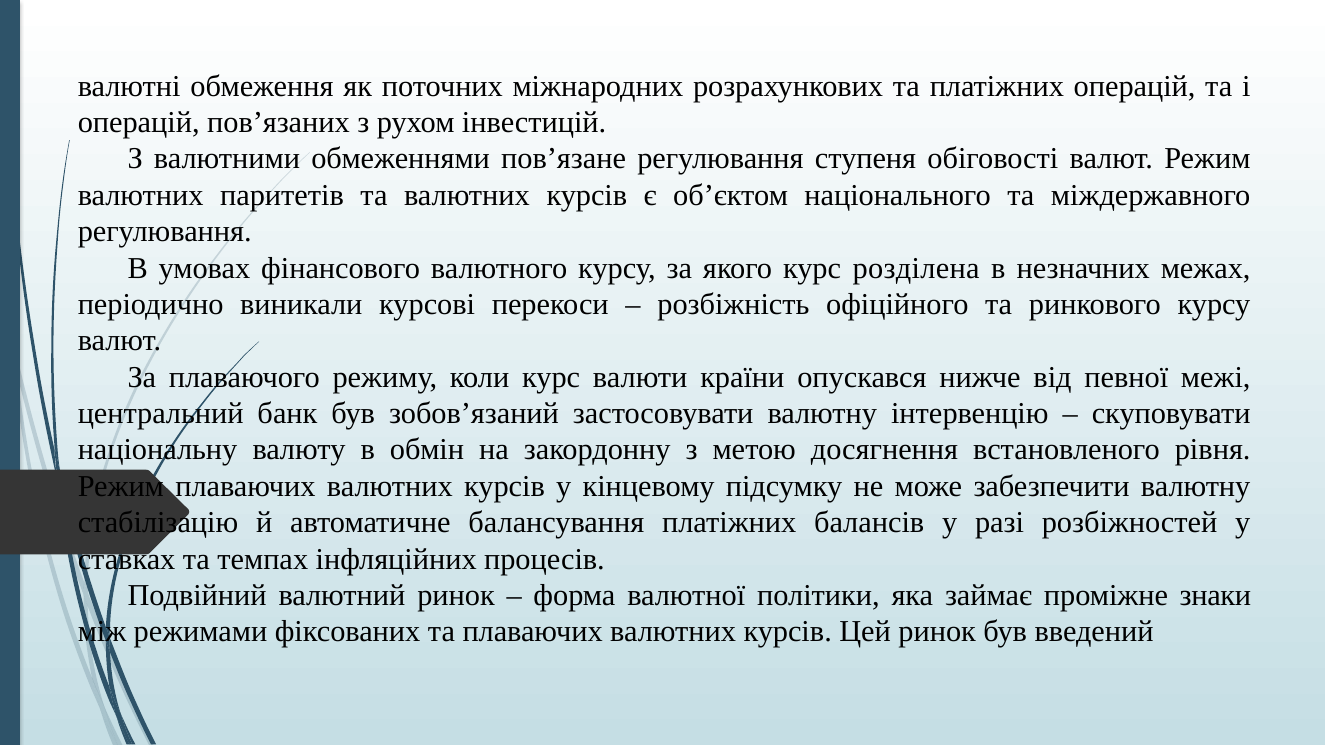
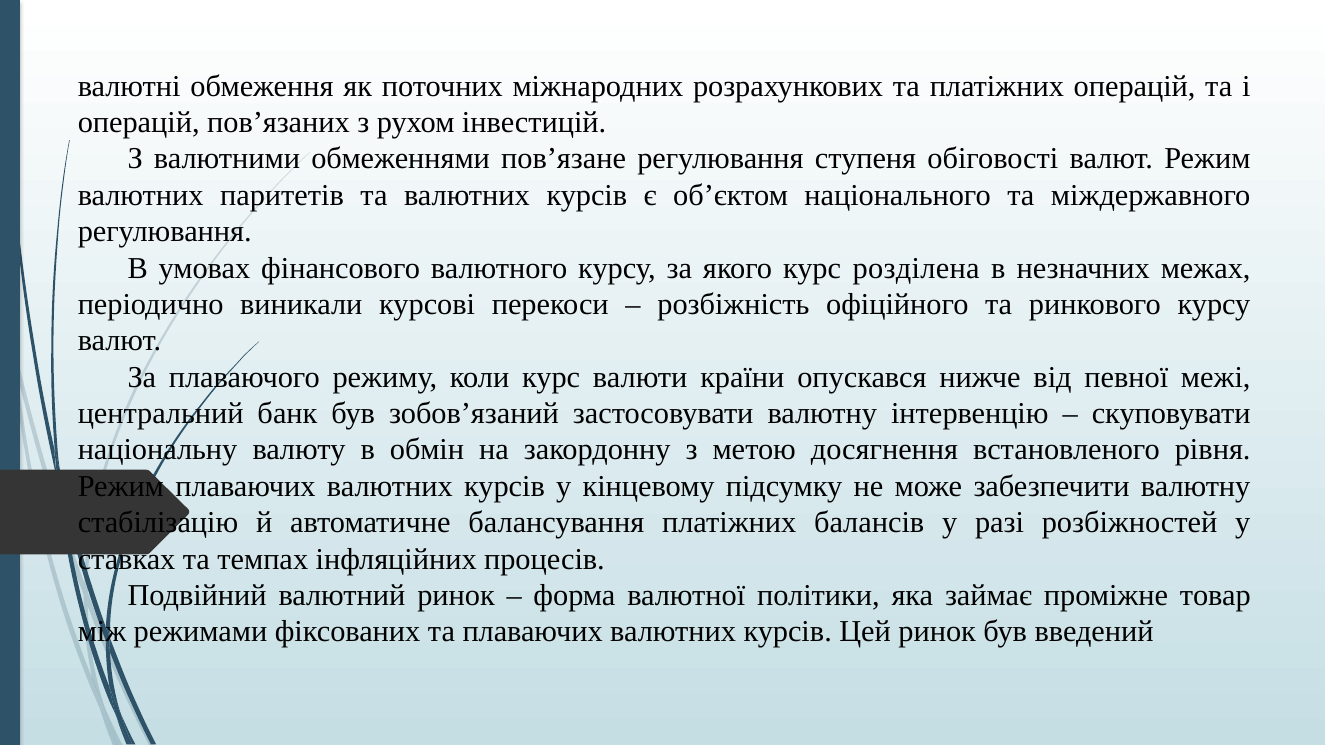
знаки: знаки -> товар
